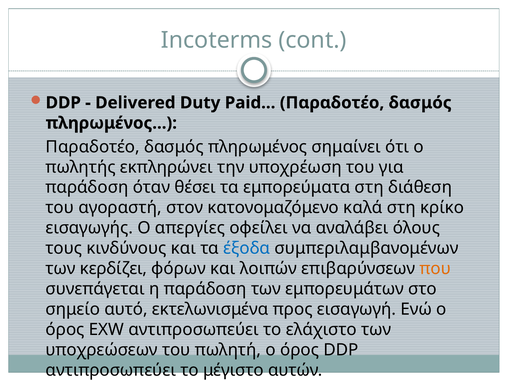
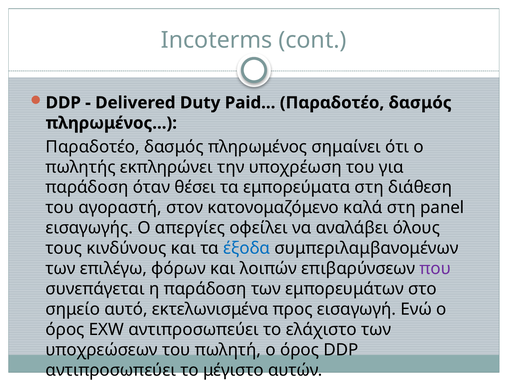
κρίκο: κρίκο -> panel
κερδίζει: κερδίζει -> επιλέγω
που colour: orange -> purple
